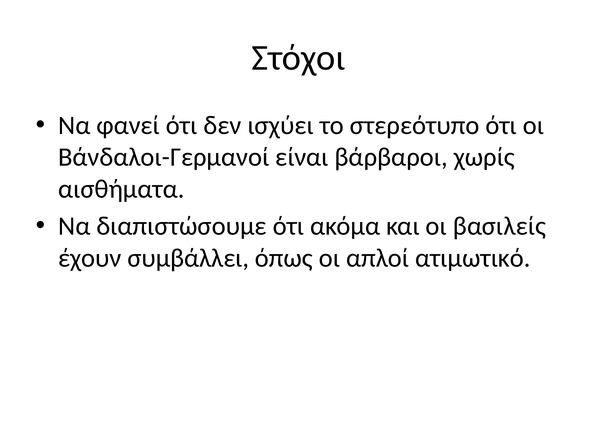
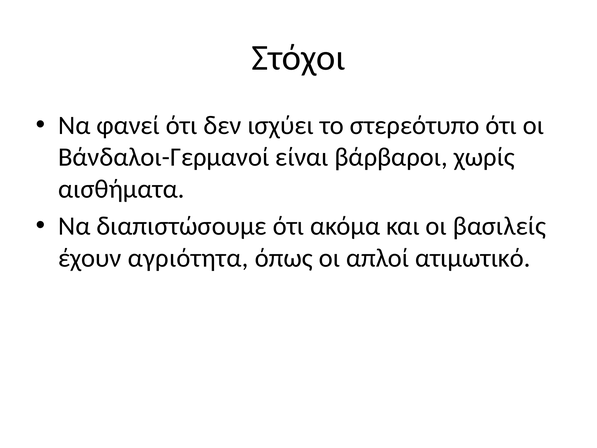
συμβάλλει: συμβάλλει -> αγριότητα
